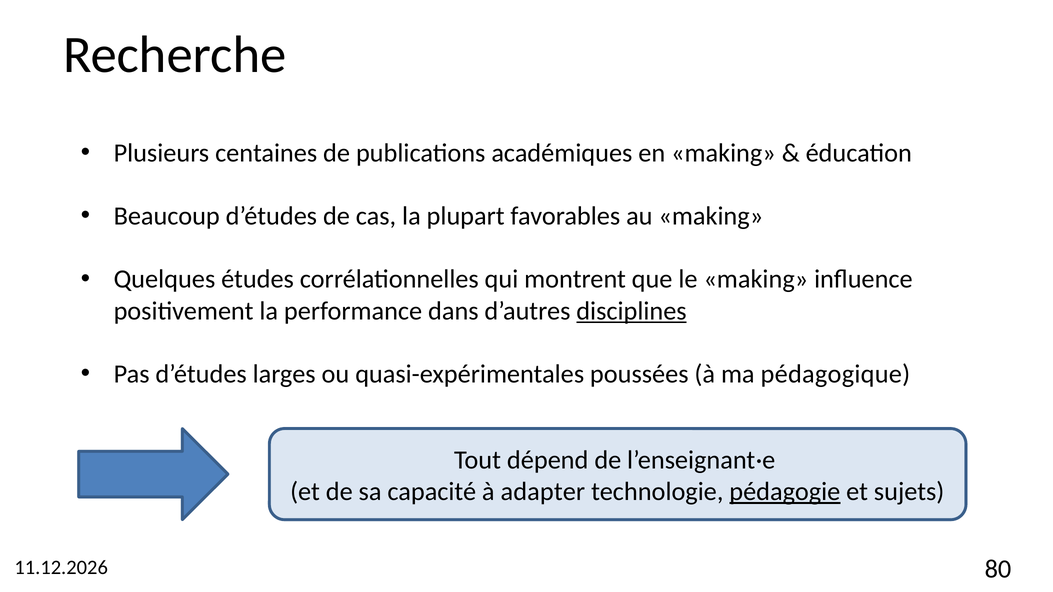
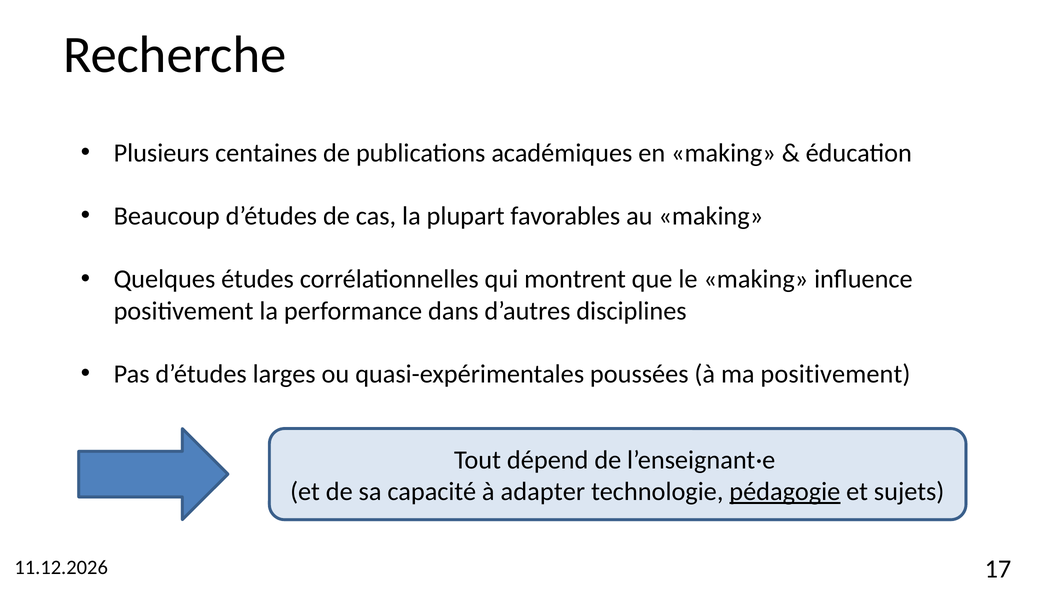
disciplines underline: present -> none
ma pédagogique: pédagogique -> positivement
80: 80 -> 17
